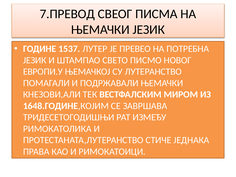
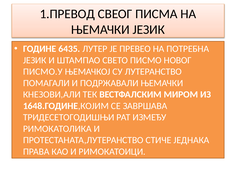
7.ПРЕВОД: 7.ПРЕВОД -> 1.ПРЕВОД
1537: 1537 -> 6435
ЕВРОПИ.У: ЕВРОПИ.У -> ПИСМО.У
